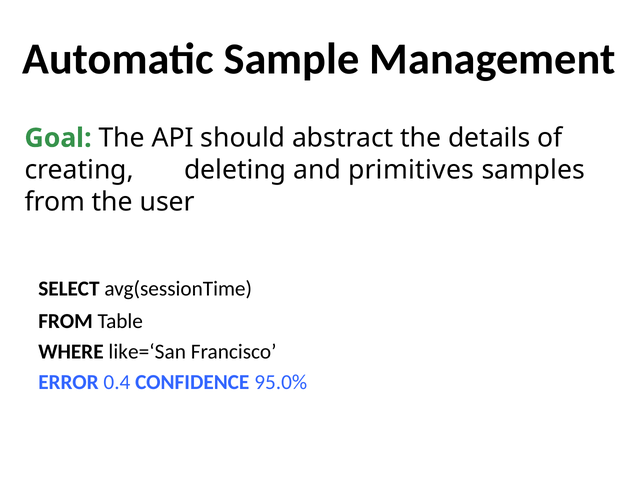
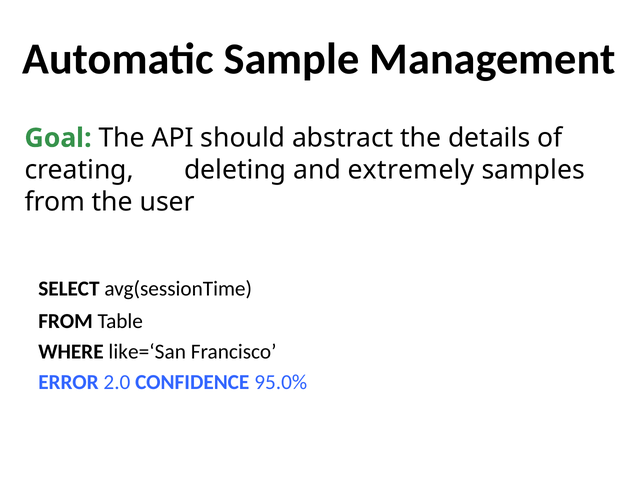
primitives: primitives -> extremely
0.4: 0.4 -> 2.0
